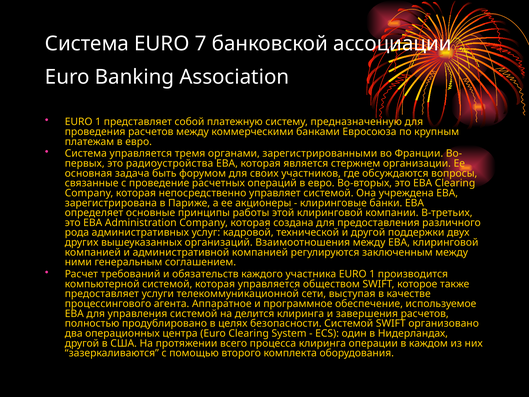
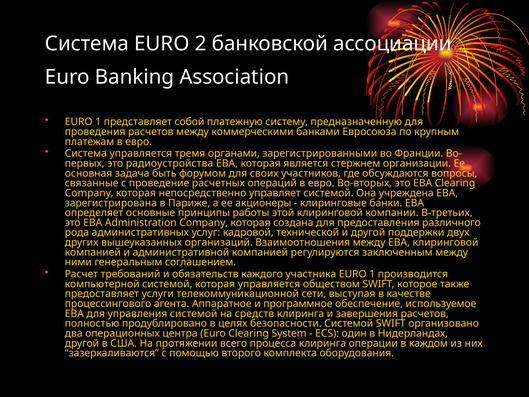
7: 7 -> 2
делится: делится -> средств
